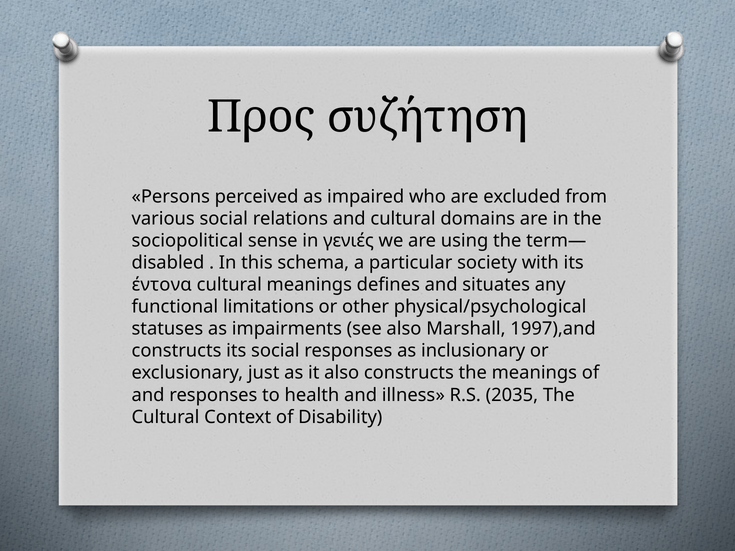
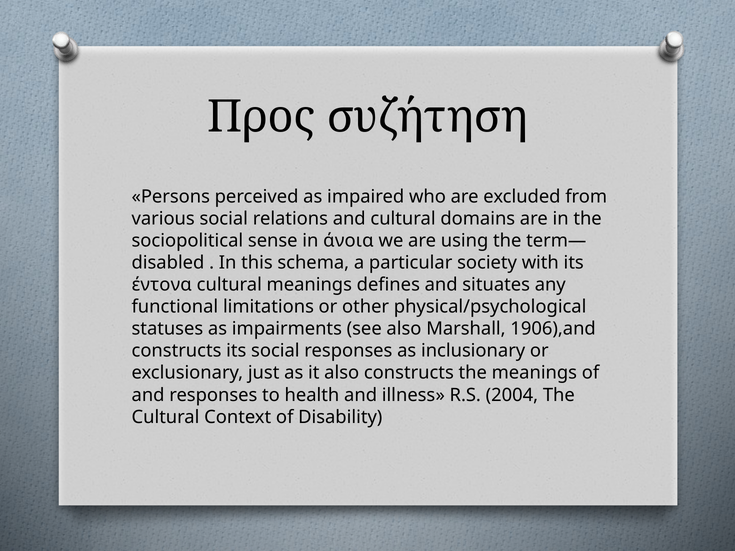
γενιές: γενιές -> άνοια
1997),and: 1997),and -> 1906),and
2035: 2035 -> 2004
